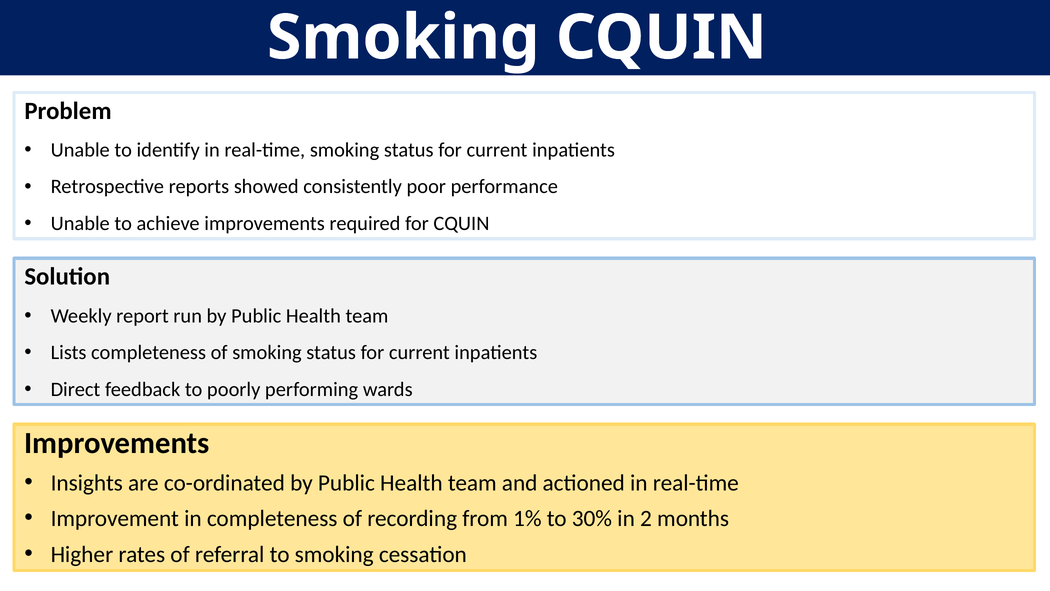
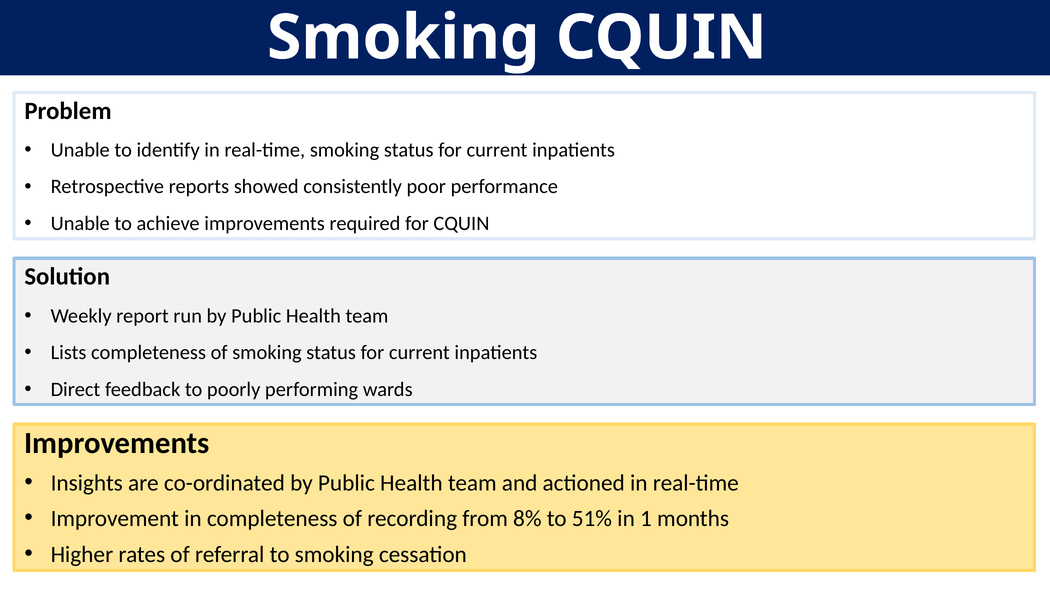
1%: 1% -> 8%
30%: 30% -> 51%
2: 2 -> 1
